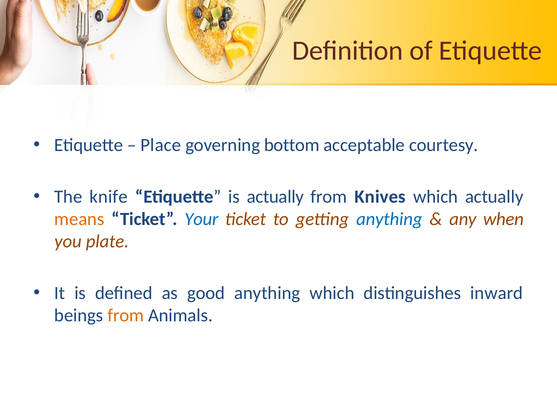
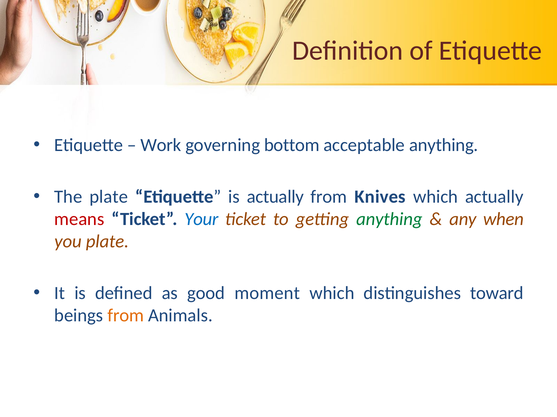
Place: Place -> Work
acceptable courtesy: courtesy -> anything
The knife: knife -> plate
means colour: orange -> red
anything at (389, 219) colour: blue -> green
good anything: anything -> moment
inward: inward -> toward
